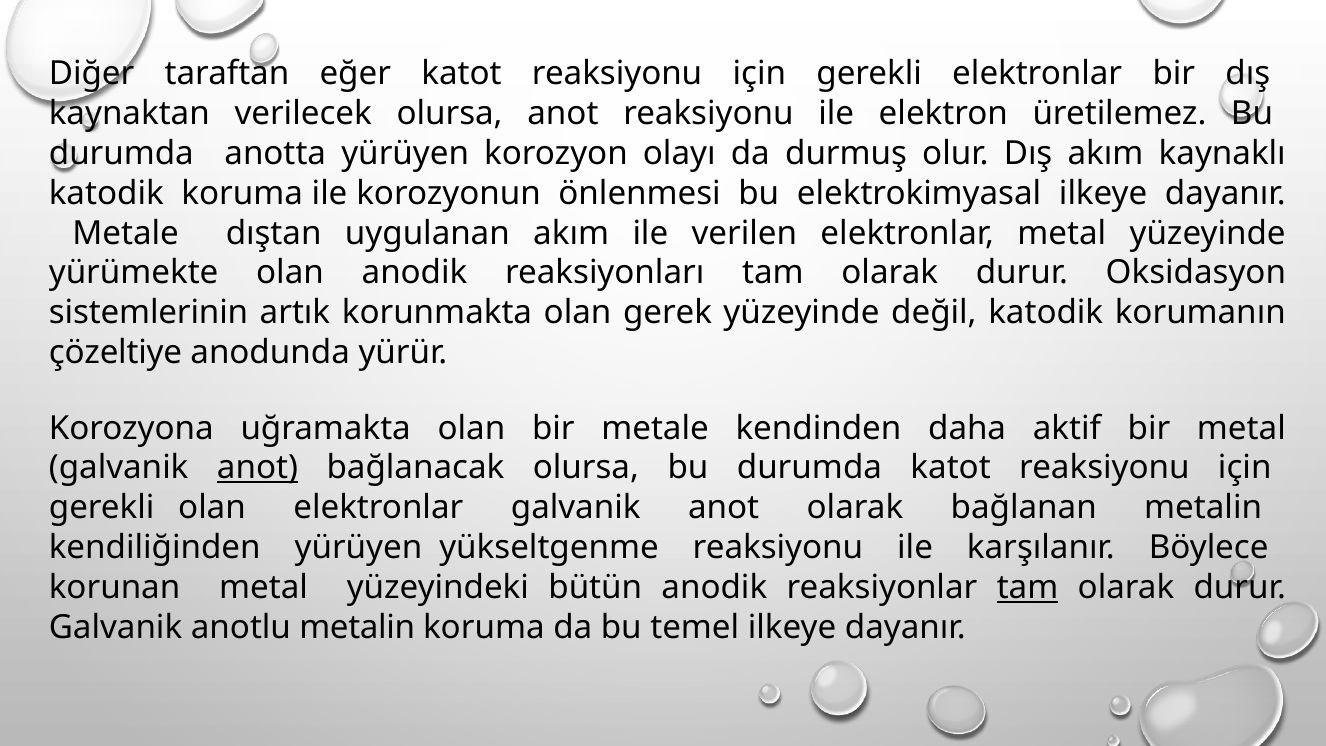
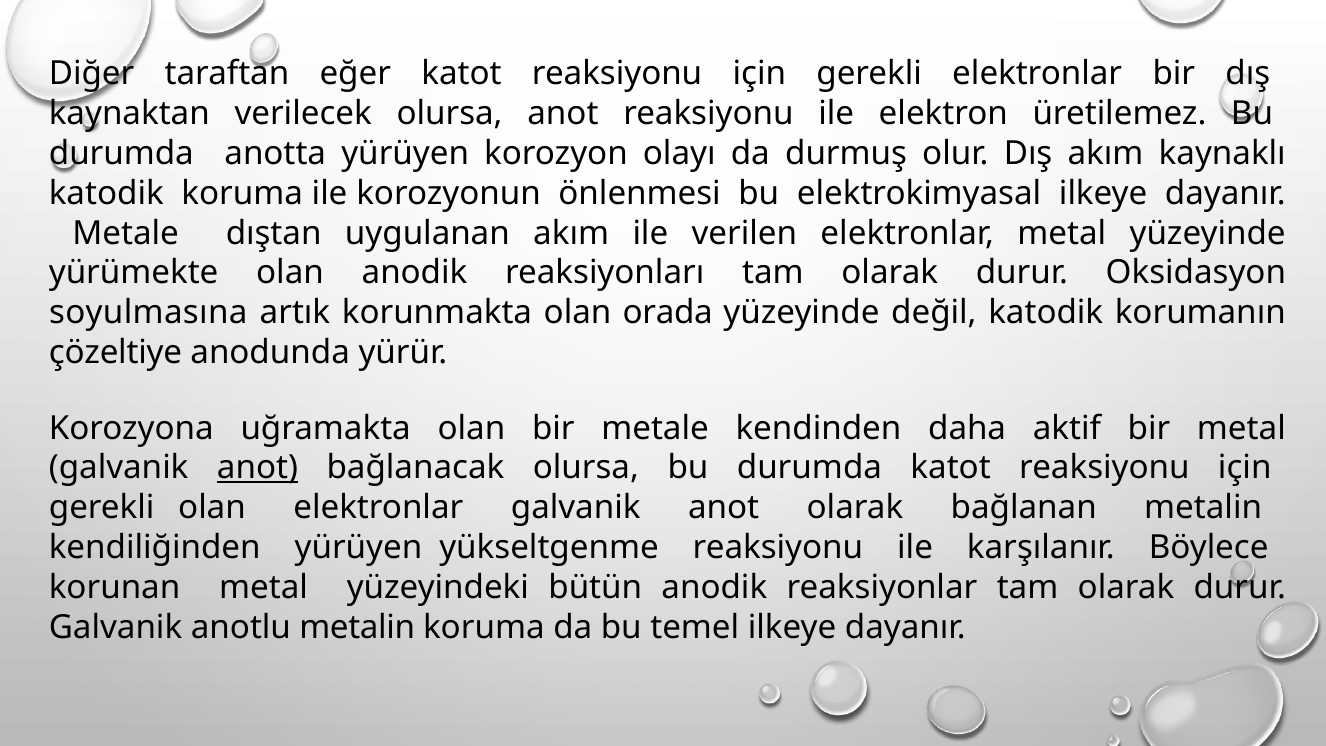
sistemlerinin: sistemlerinin -> soyulmasına
gerek: gerek -> orada
tam at (1028, 587) underline: present -> none
